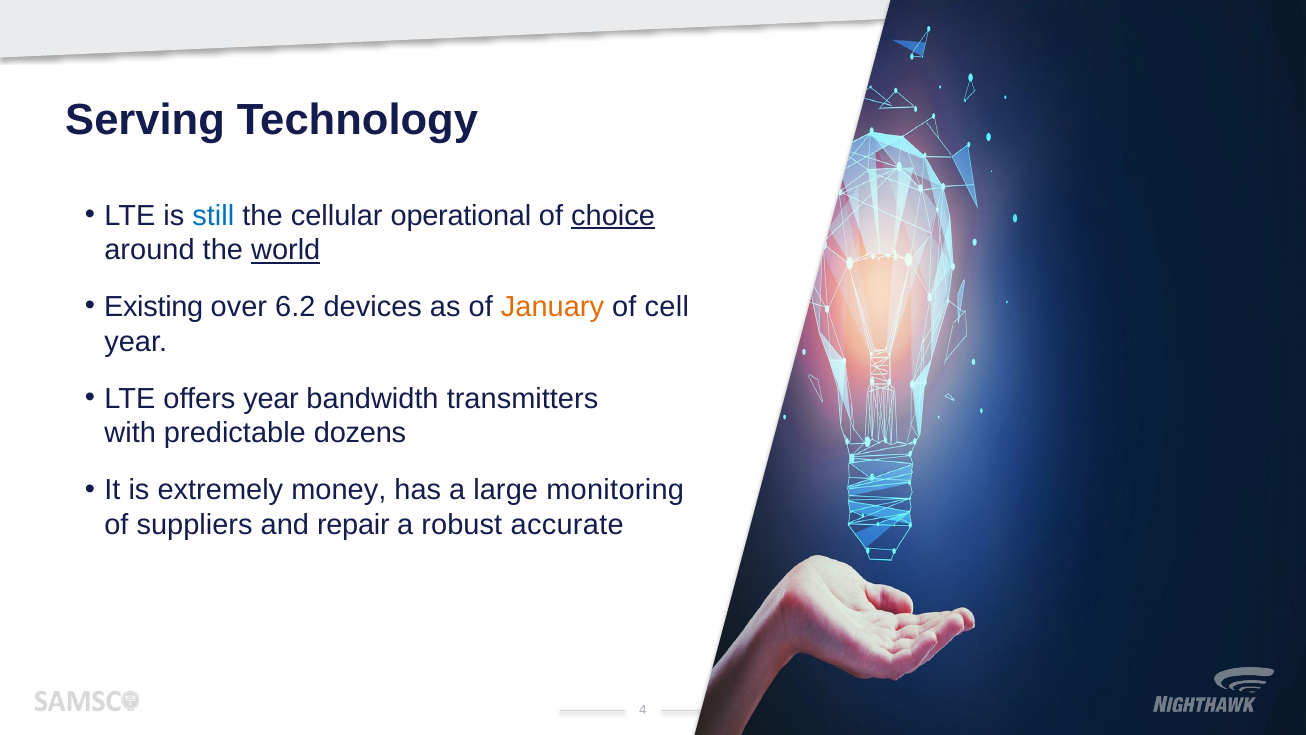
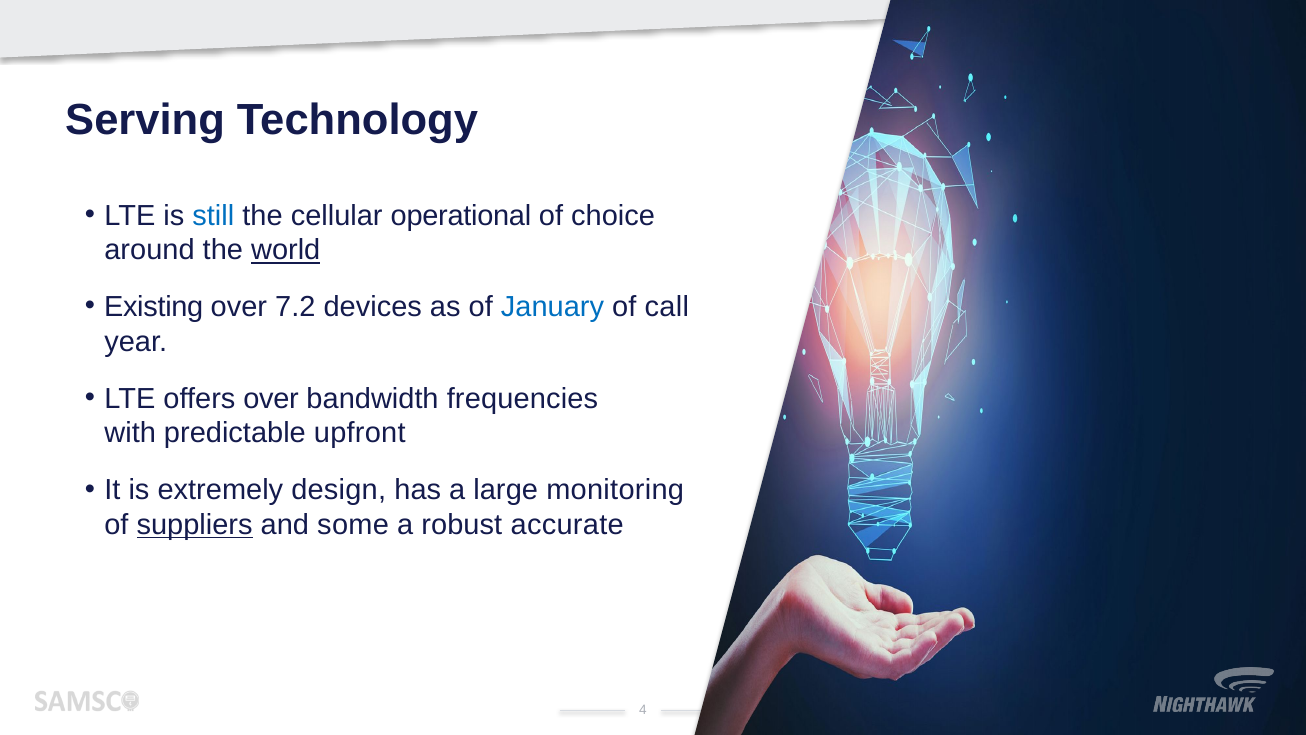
choice underline: present -> none
6.2: 6.2 -> 7.2
January colour: orange -> blue
cell: cell -> call
offers year: year -> over
transmitters: transmitters -> frequencies
dozens: dozens -> upfront
money: money -> design
suppliers underline: none -> present
repair: repair -> some
